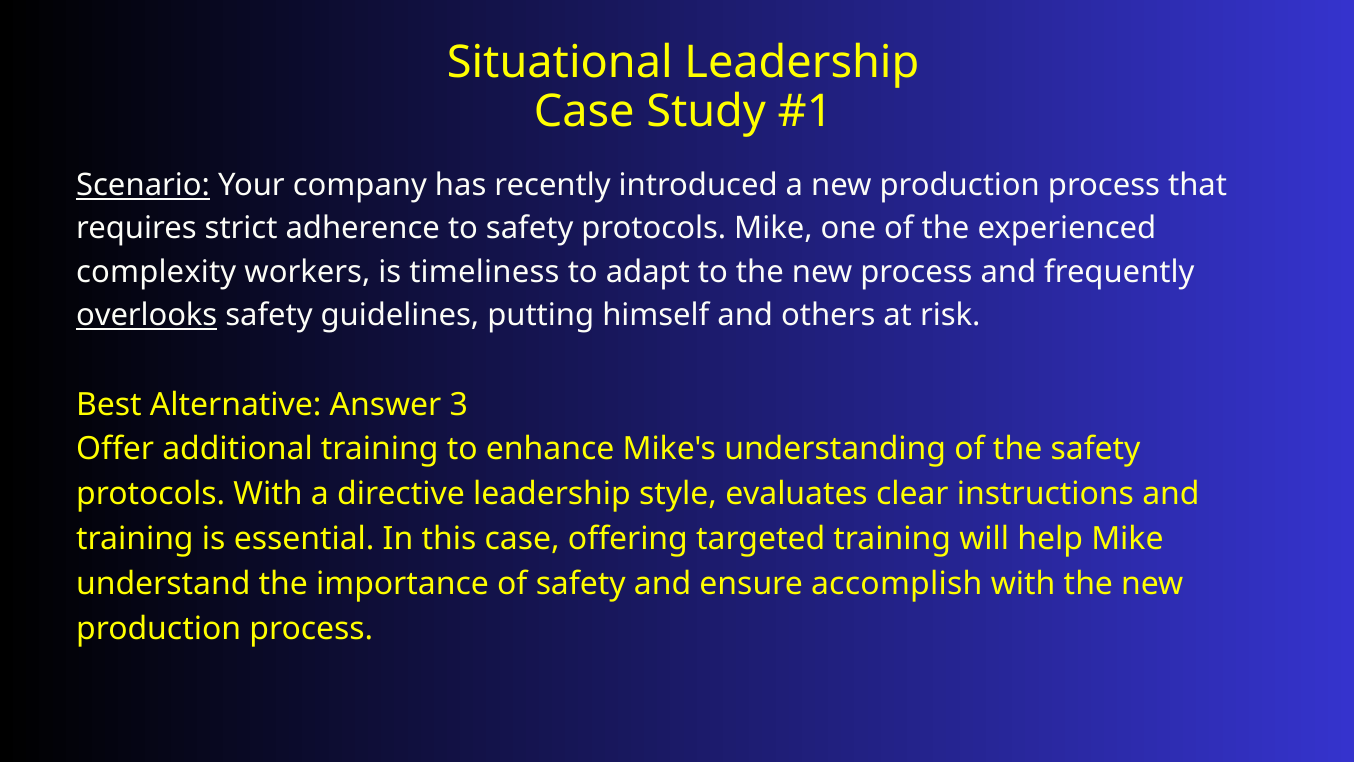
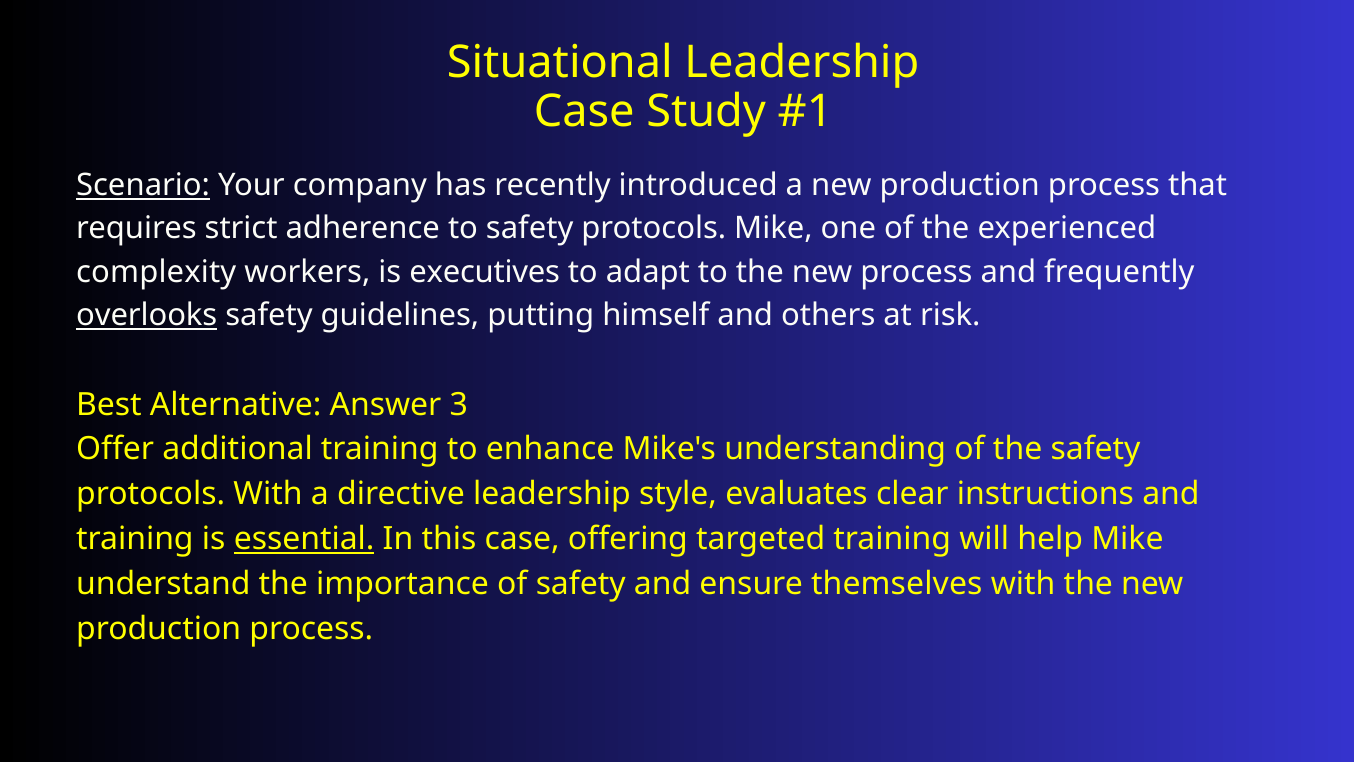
timeliness: timeliness -> executives
essential underline: none -> present
accomplish: accomplish -> themselves
